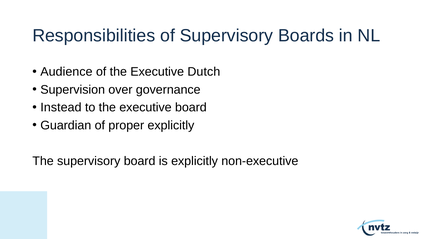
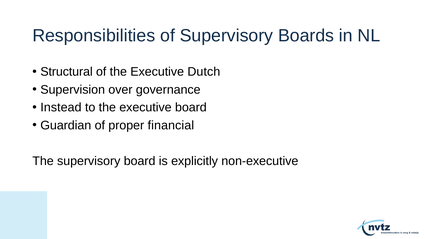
Audience: Audience -> Structural
proper explicitly: explicitly -> financial
